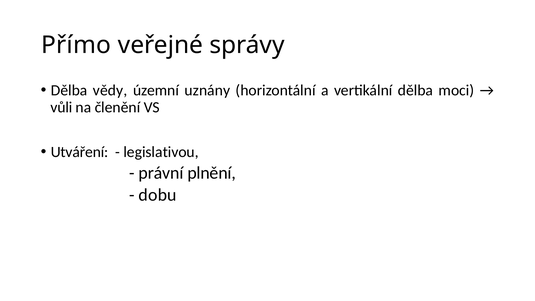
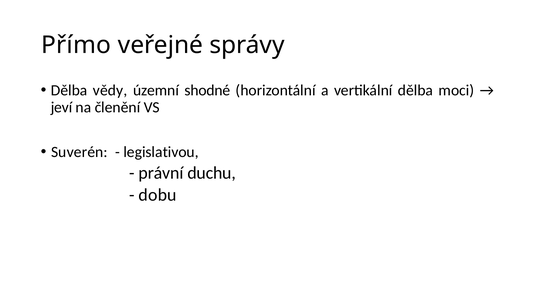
uznány: uznány -> shodné
vůli: vůli -> jeví
Utváření: Utváření -> Suverén
plnění: plnění -> duchu
